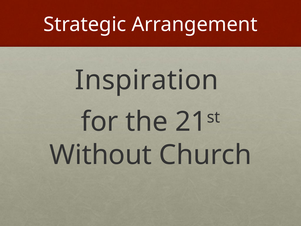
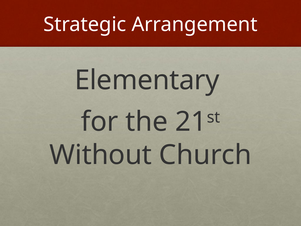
Inspiration: Inspiration -> Elementary
